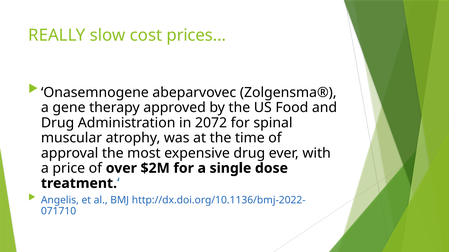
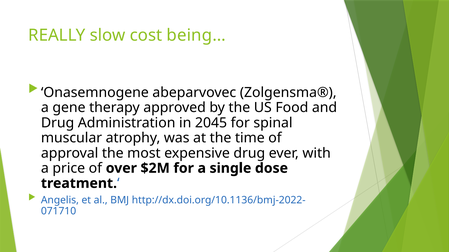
prices…: prices… -> being…
2072: 2072 -> 2045
